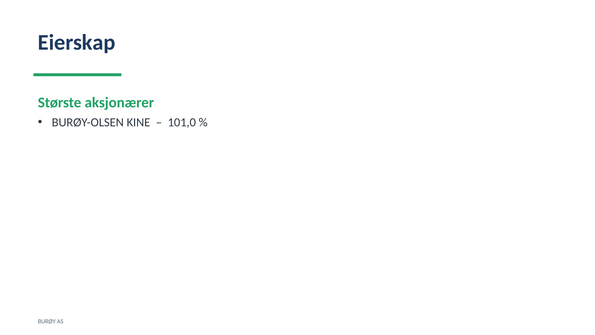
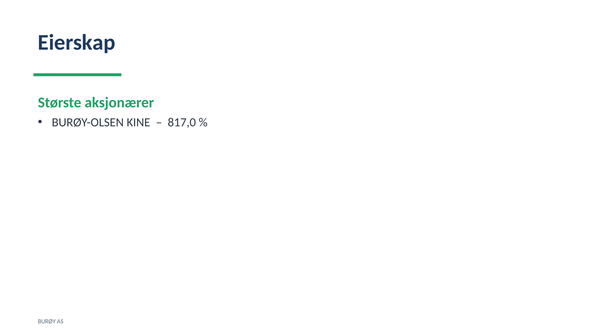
101,0: 101,0 -> 817,0
